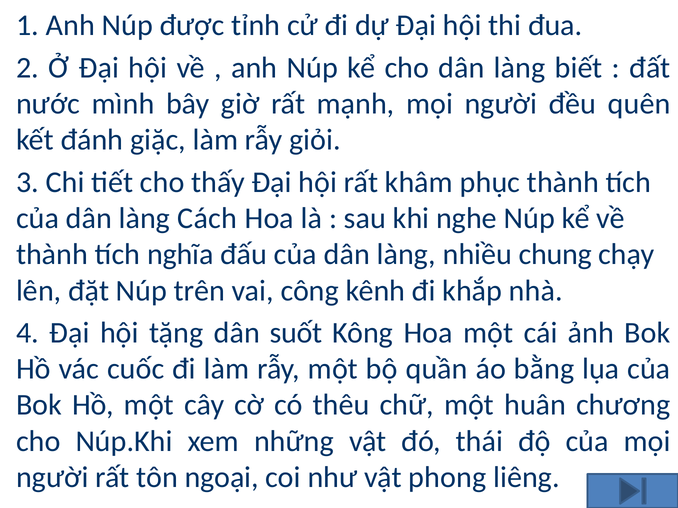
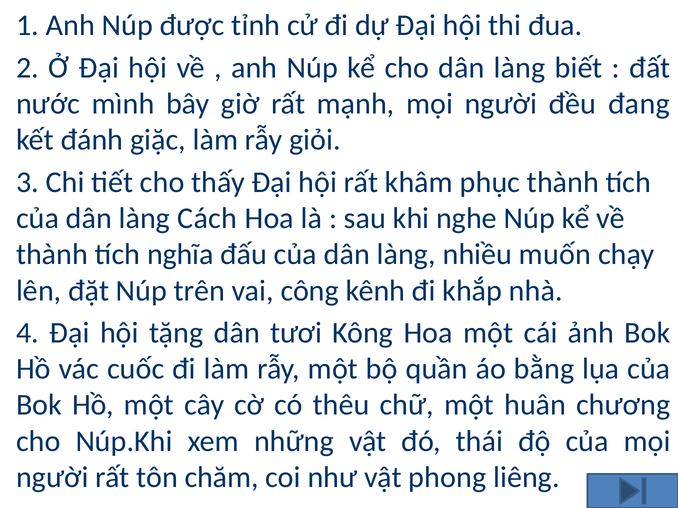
quên: quên -> đang
chung: chung -> muốn
suốt: suốt -> tươi
ngoại: ngoại -> chăm
